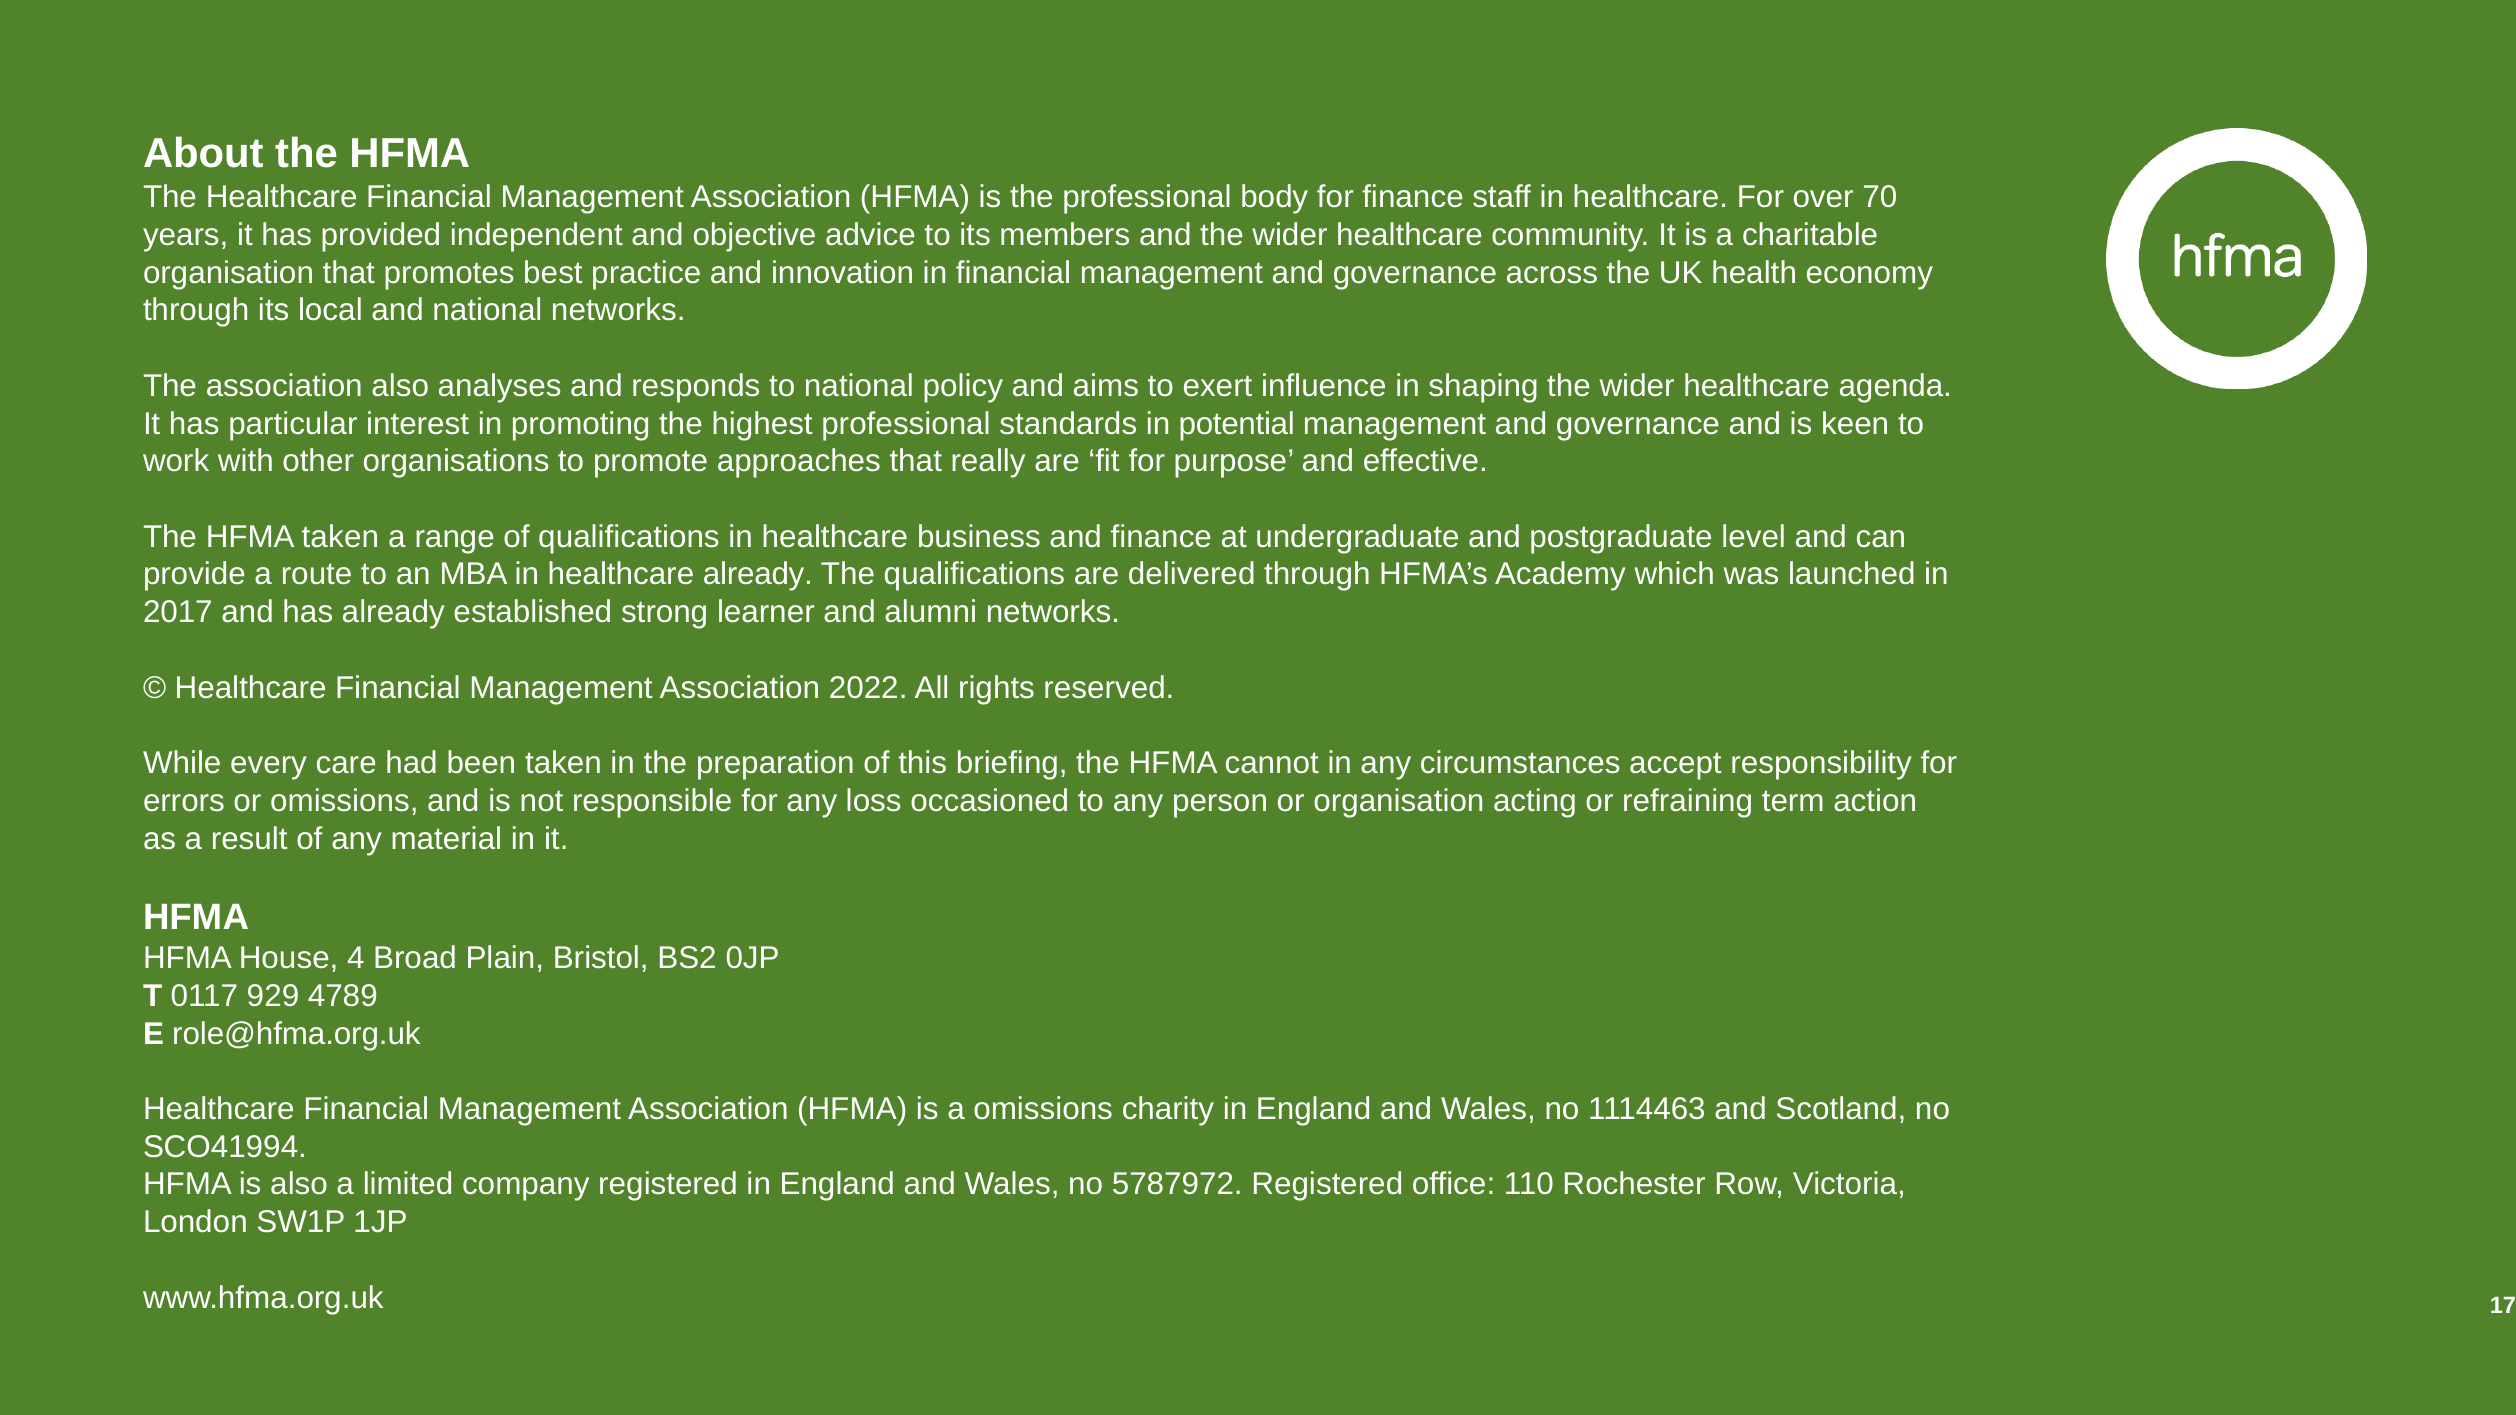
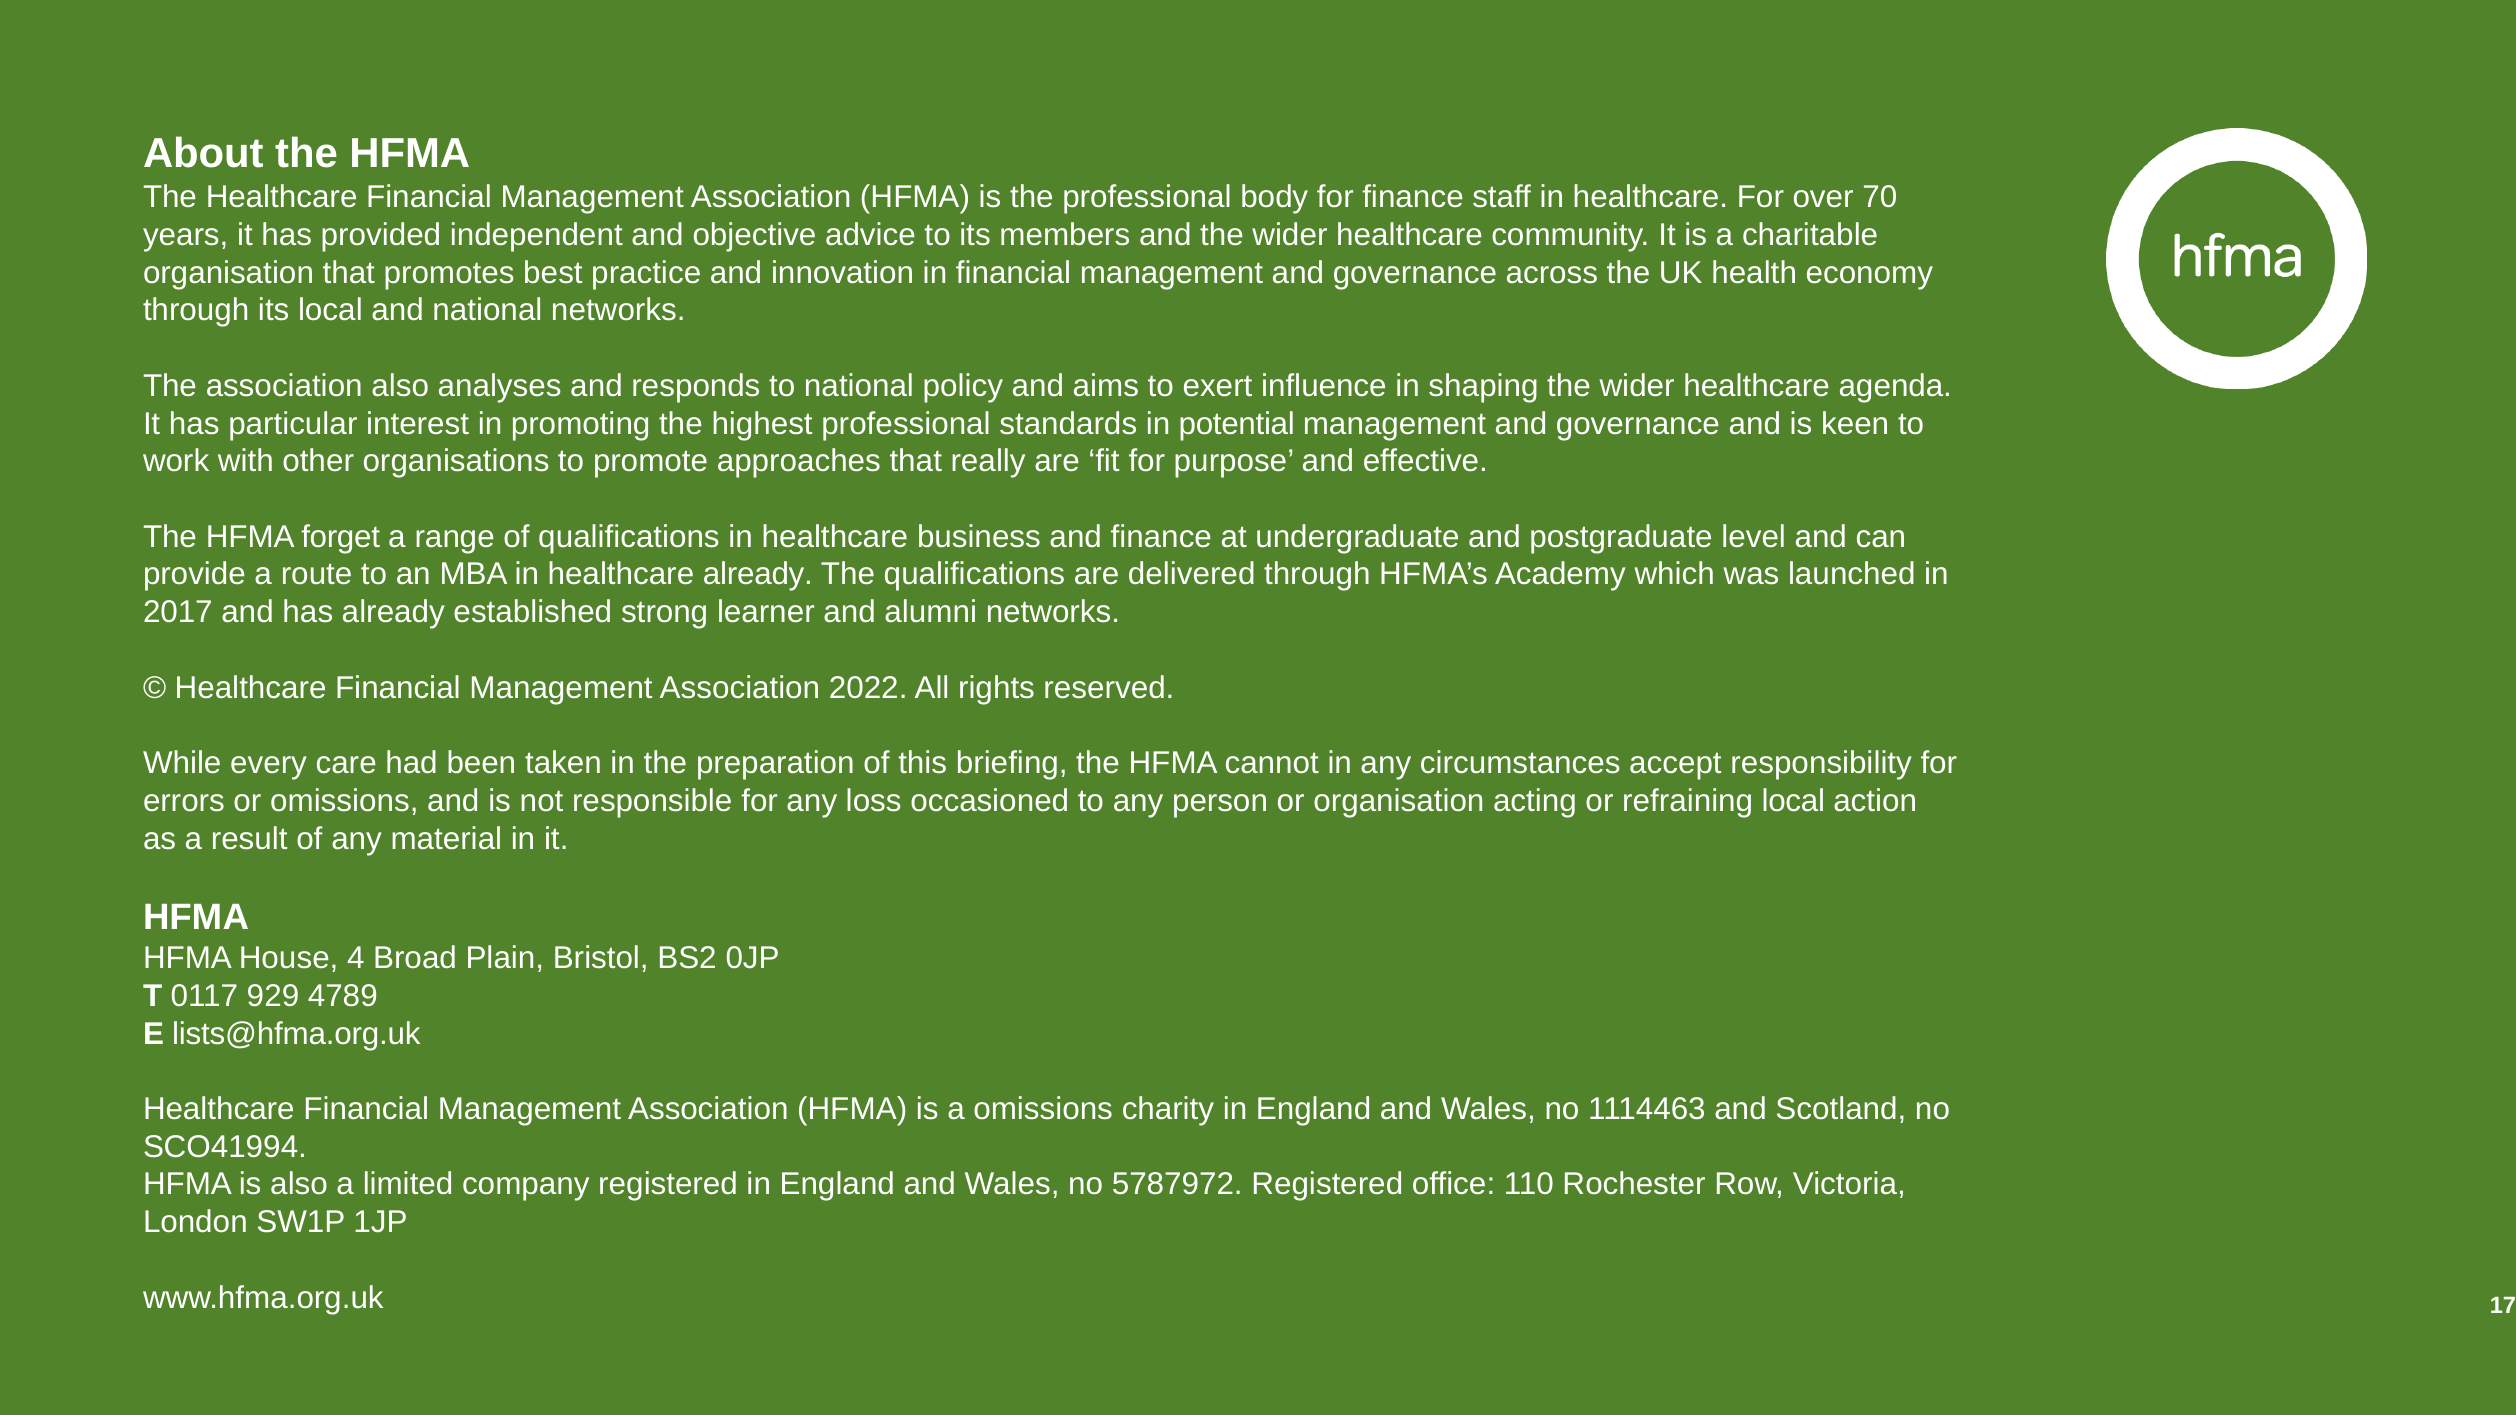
HFMA taken: taken -> forget
refraining term: term -> local
role@hfma.org.uk: role@hfma.org.uk -> lists@hfma.org.uk
